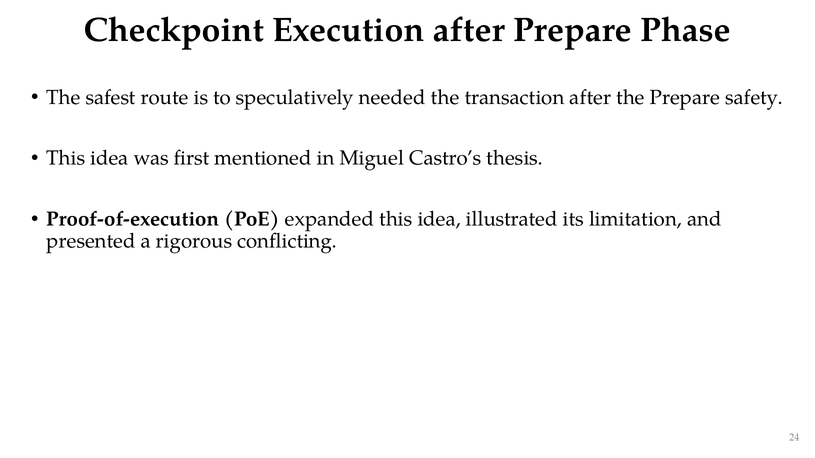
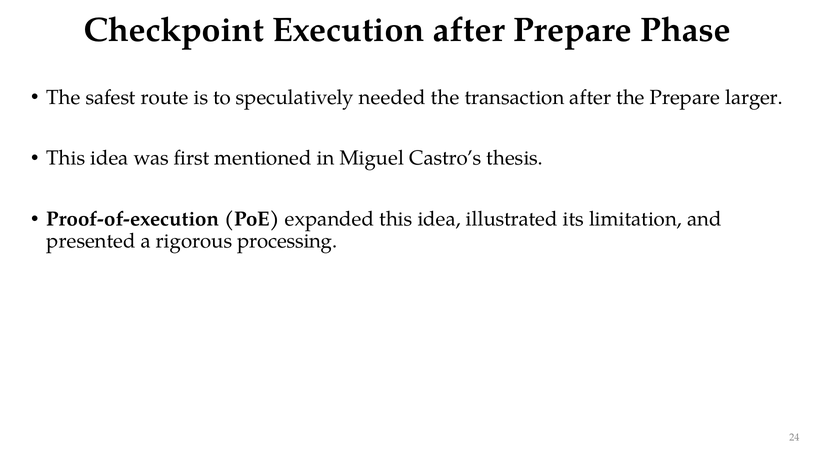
safety: safety -> larger
conflicting: conflicting -> processing
